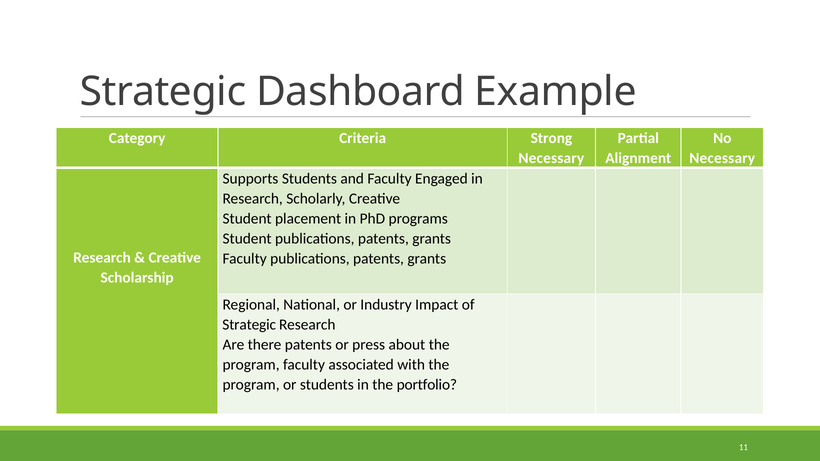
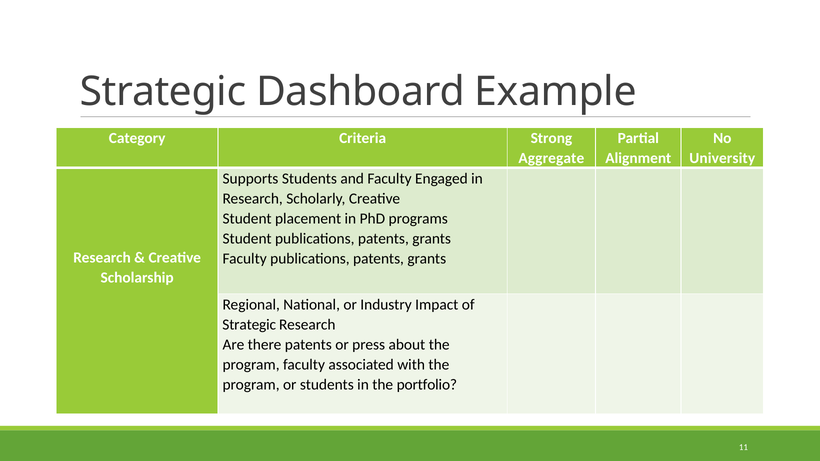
Necessary at (551, 159): Necessary -> Aggregate
Necessary at (722, 159): Necessary -> University
